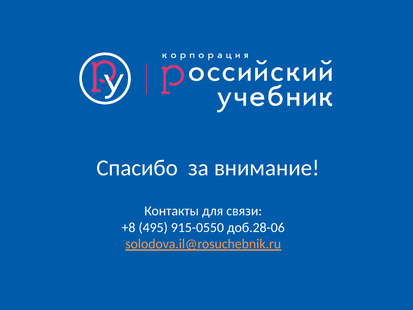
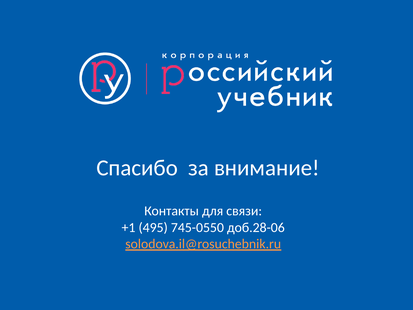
+8: +8 -> +1
915-0550: 915-0550 -> 745-0550
